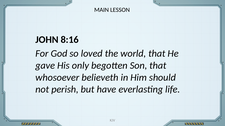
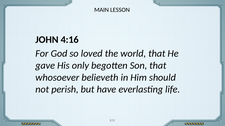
8:16: 8:16 -> 4:16
